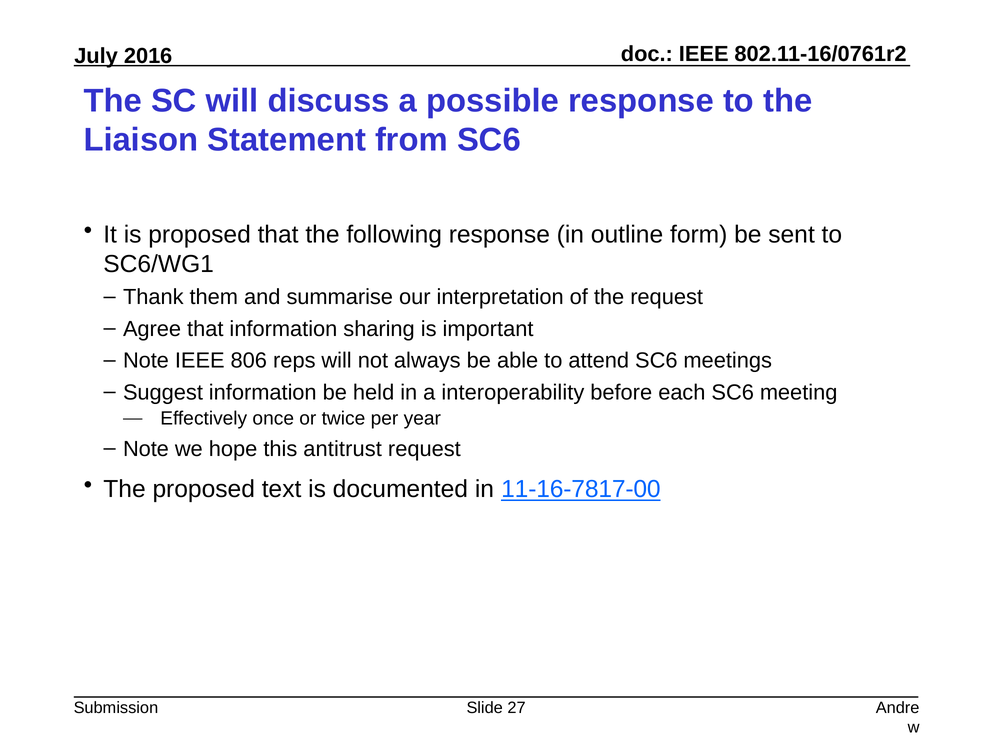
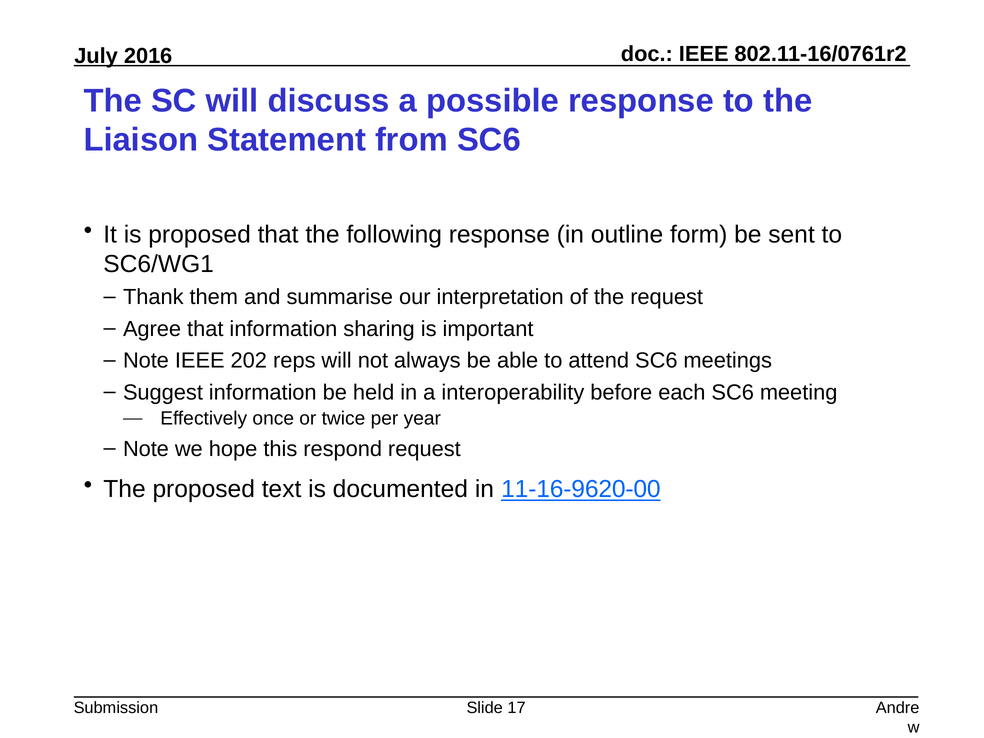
806: 806 -> 202
antitrust: antitrust -> respond
11-16-7817-00: 11-16-7817-00 -> 11-16-9620-00
27: 27 -> 17
